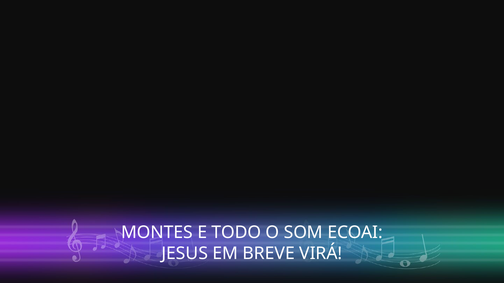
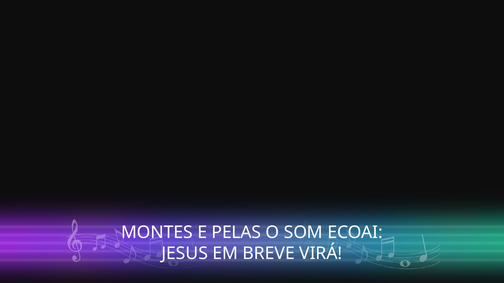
TODO: TODO -> PELAS
